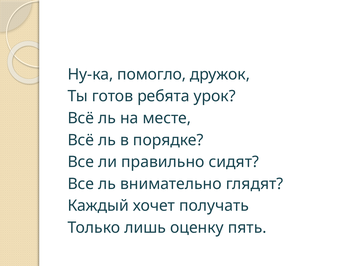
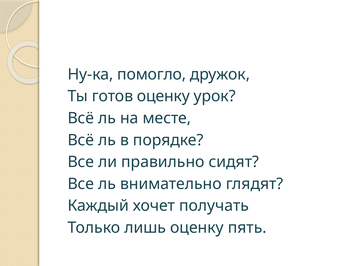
готов ребята: ребята -> оценку
